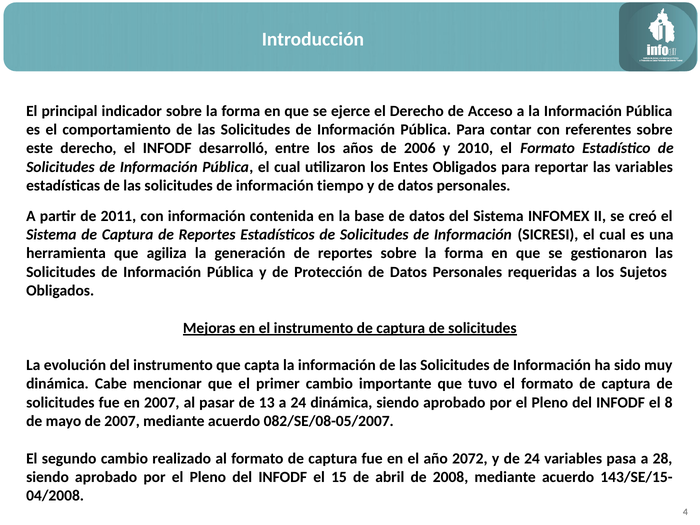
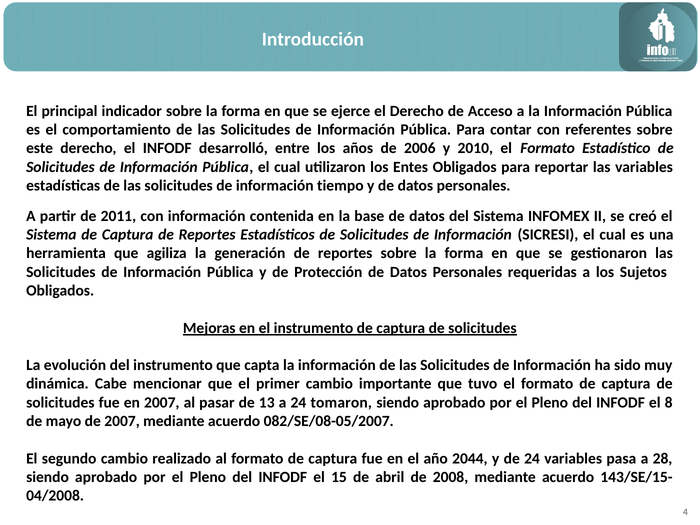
24 dinámica: dinámica -> tomaron
2072: 2072 -> 2044
